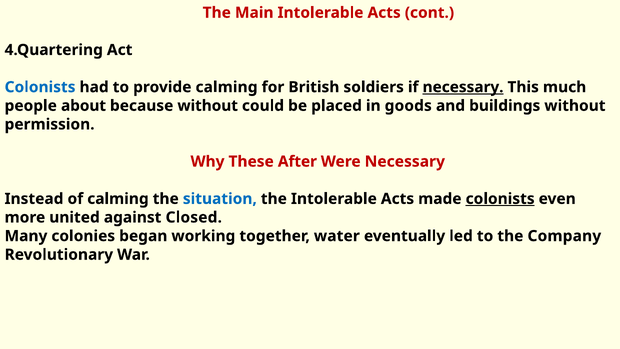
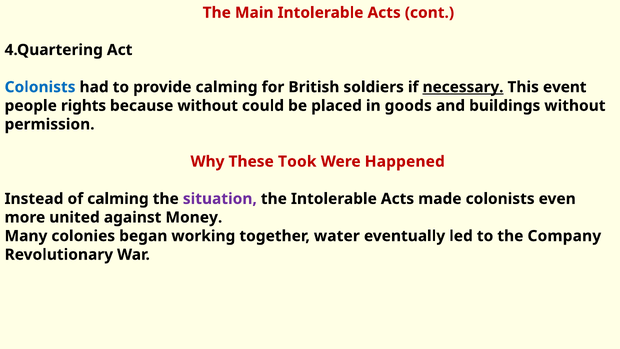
much: much -> event
about: about -> rights
After: After -> Took
Were Necessary: Necessary -> Happened
situation colour: blue -> purple
colonists at (500, 199) underline: present -> none
Closed: Closed -> Money
